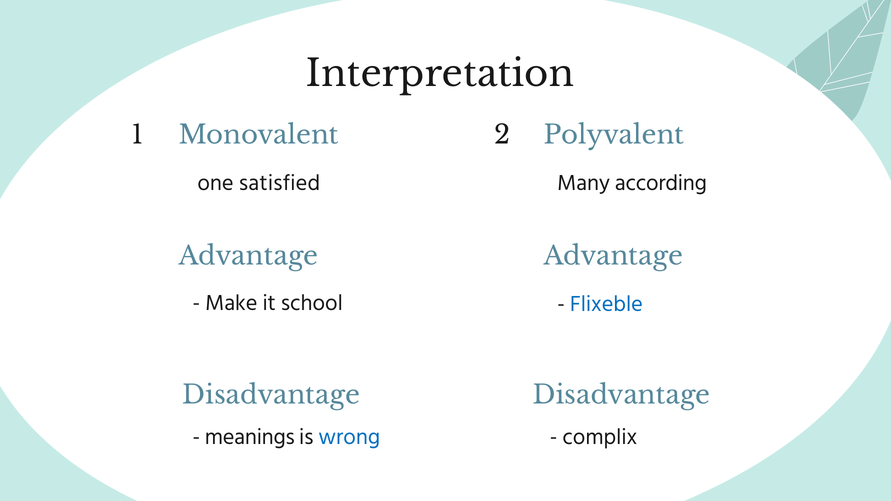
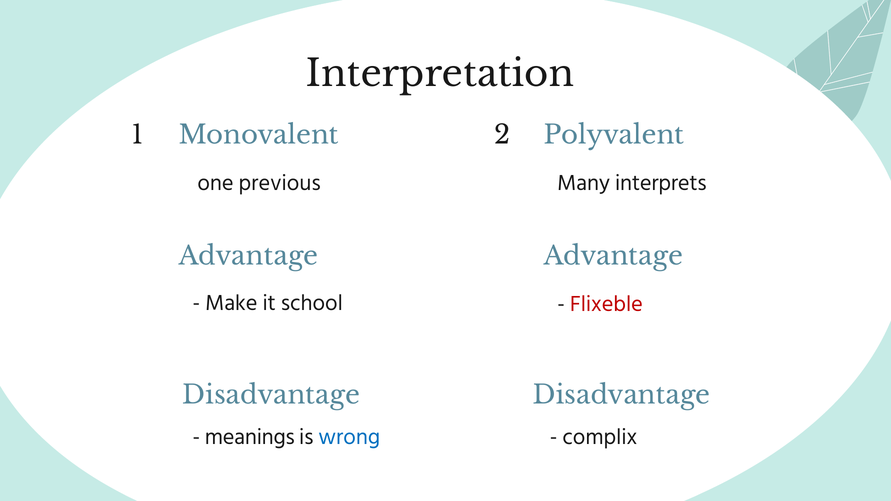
satisfied: satisfied -> previous
according: according -> interprets
Flixeble colour: blue -> red
